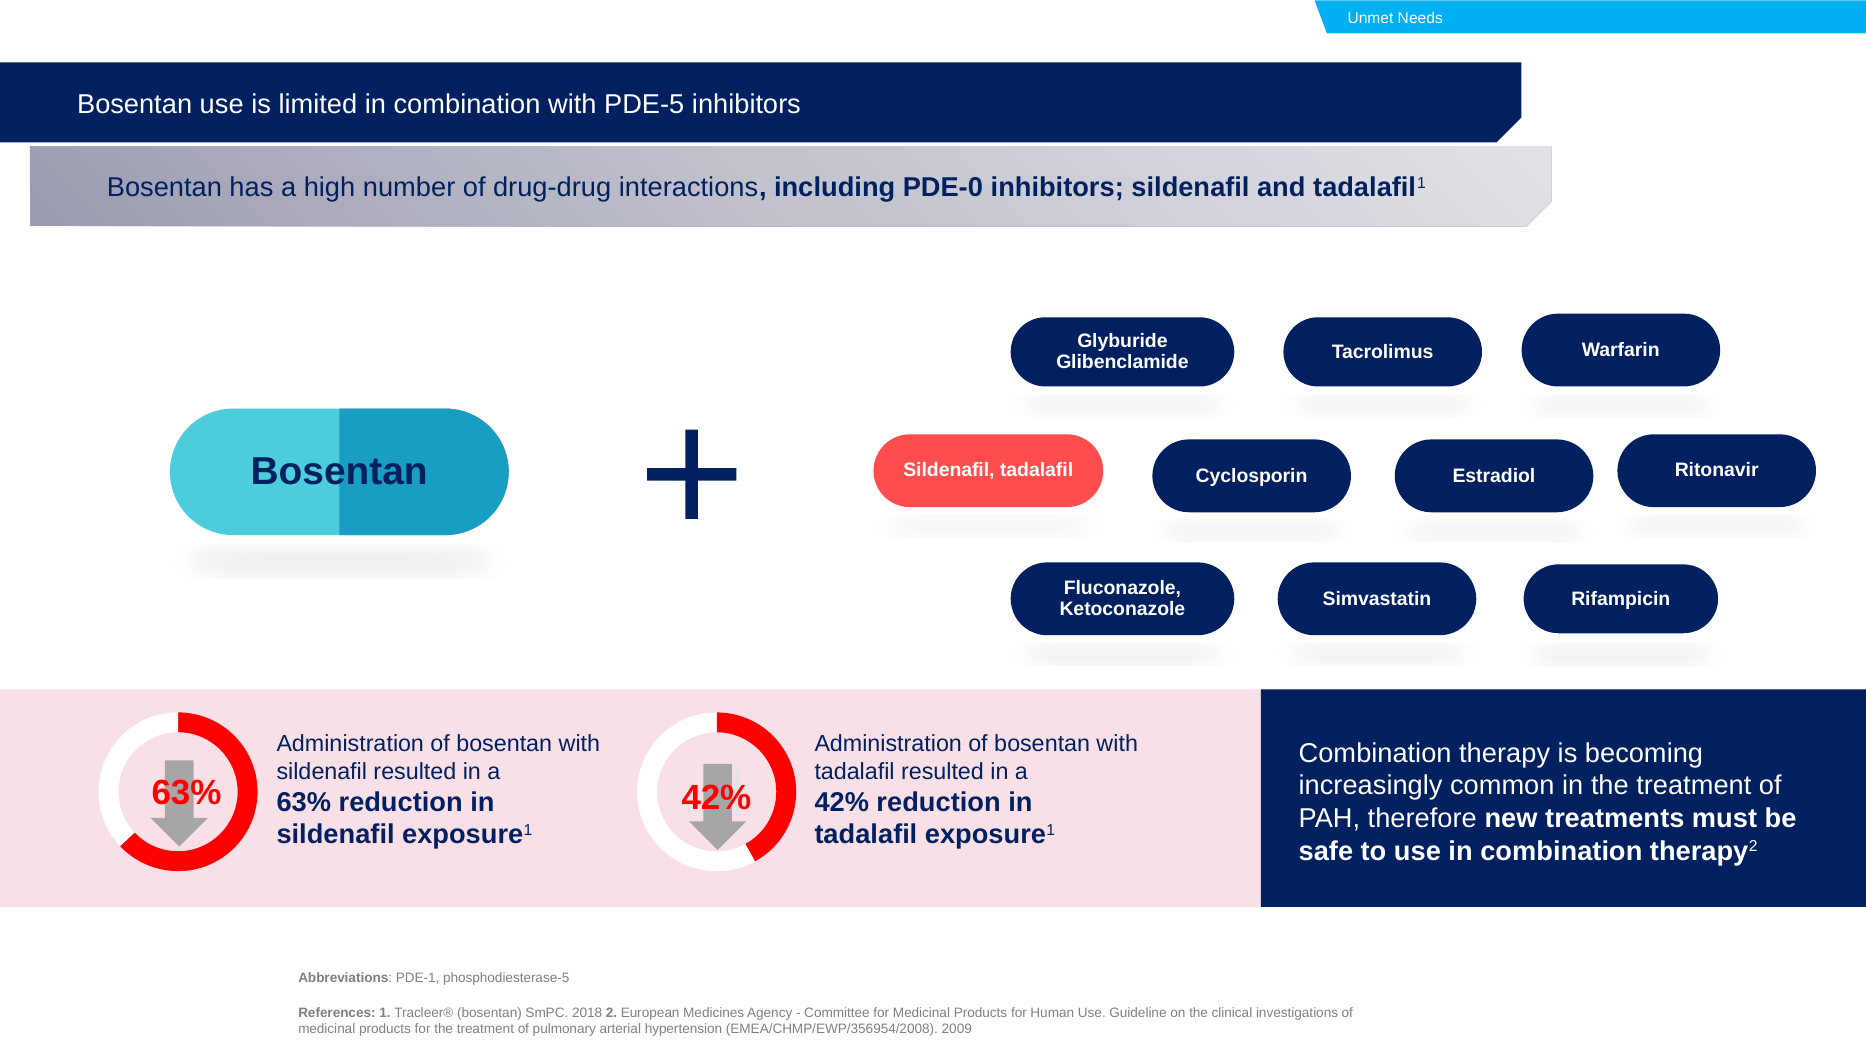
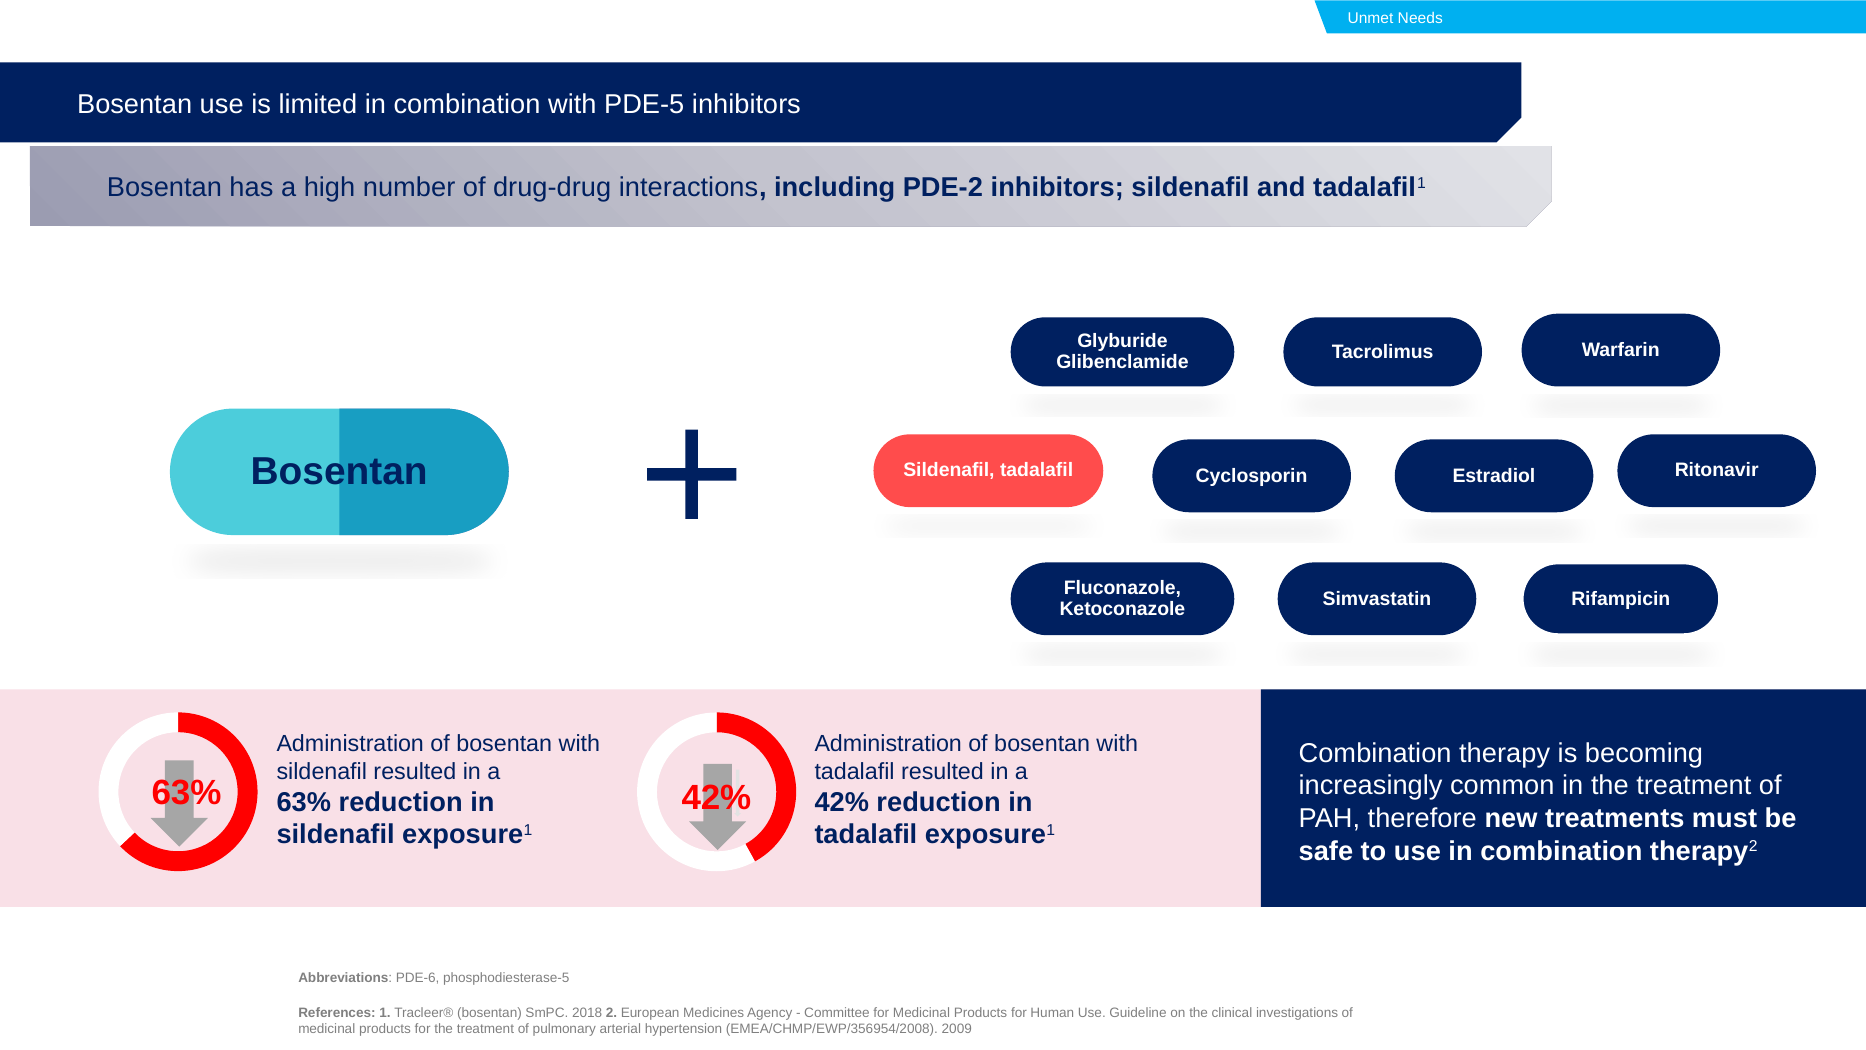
PDE-0: PDE-0 -> PDE-2
PDE-1: PDE-1 -> PDE-6
